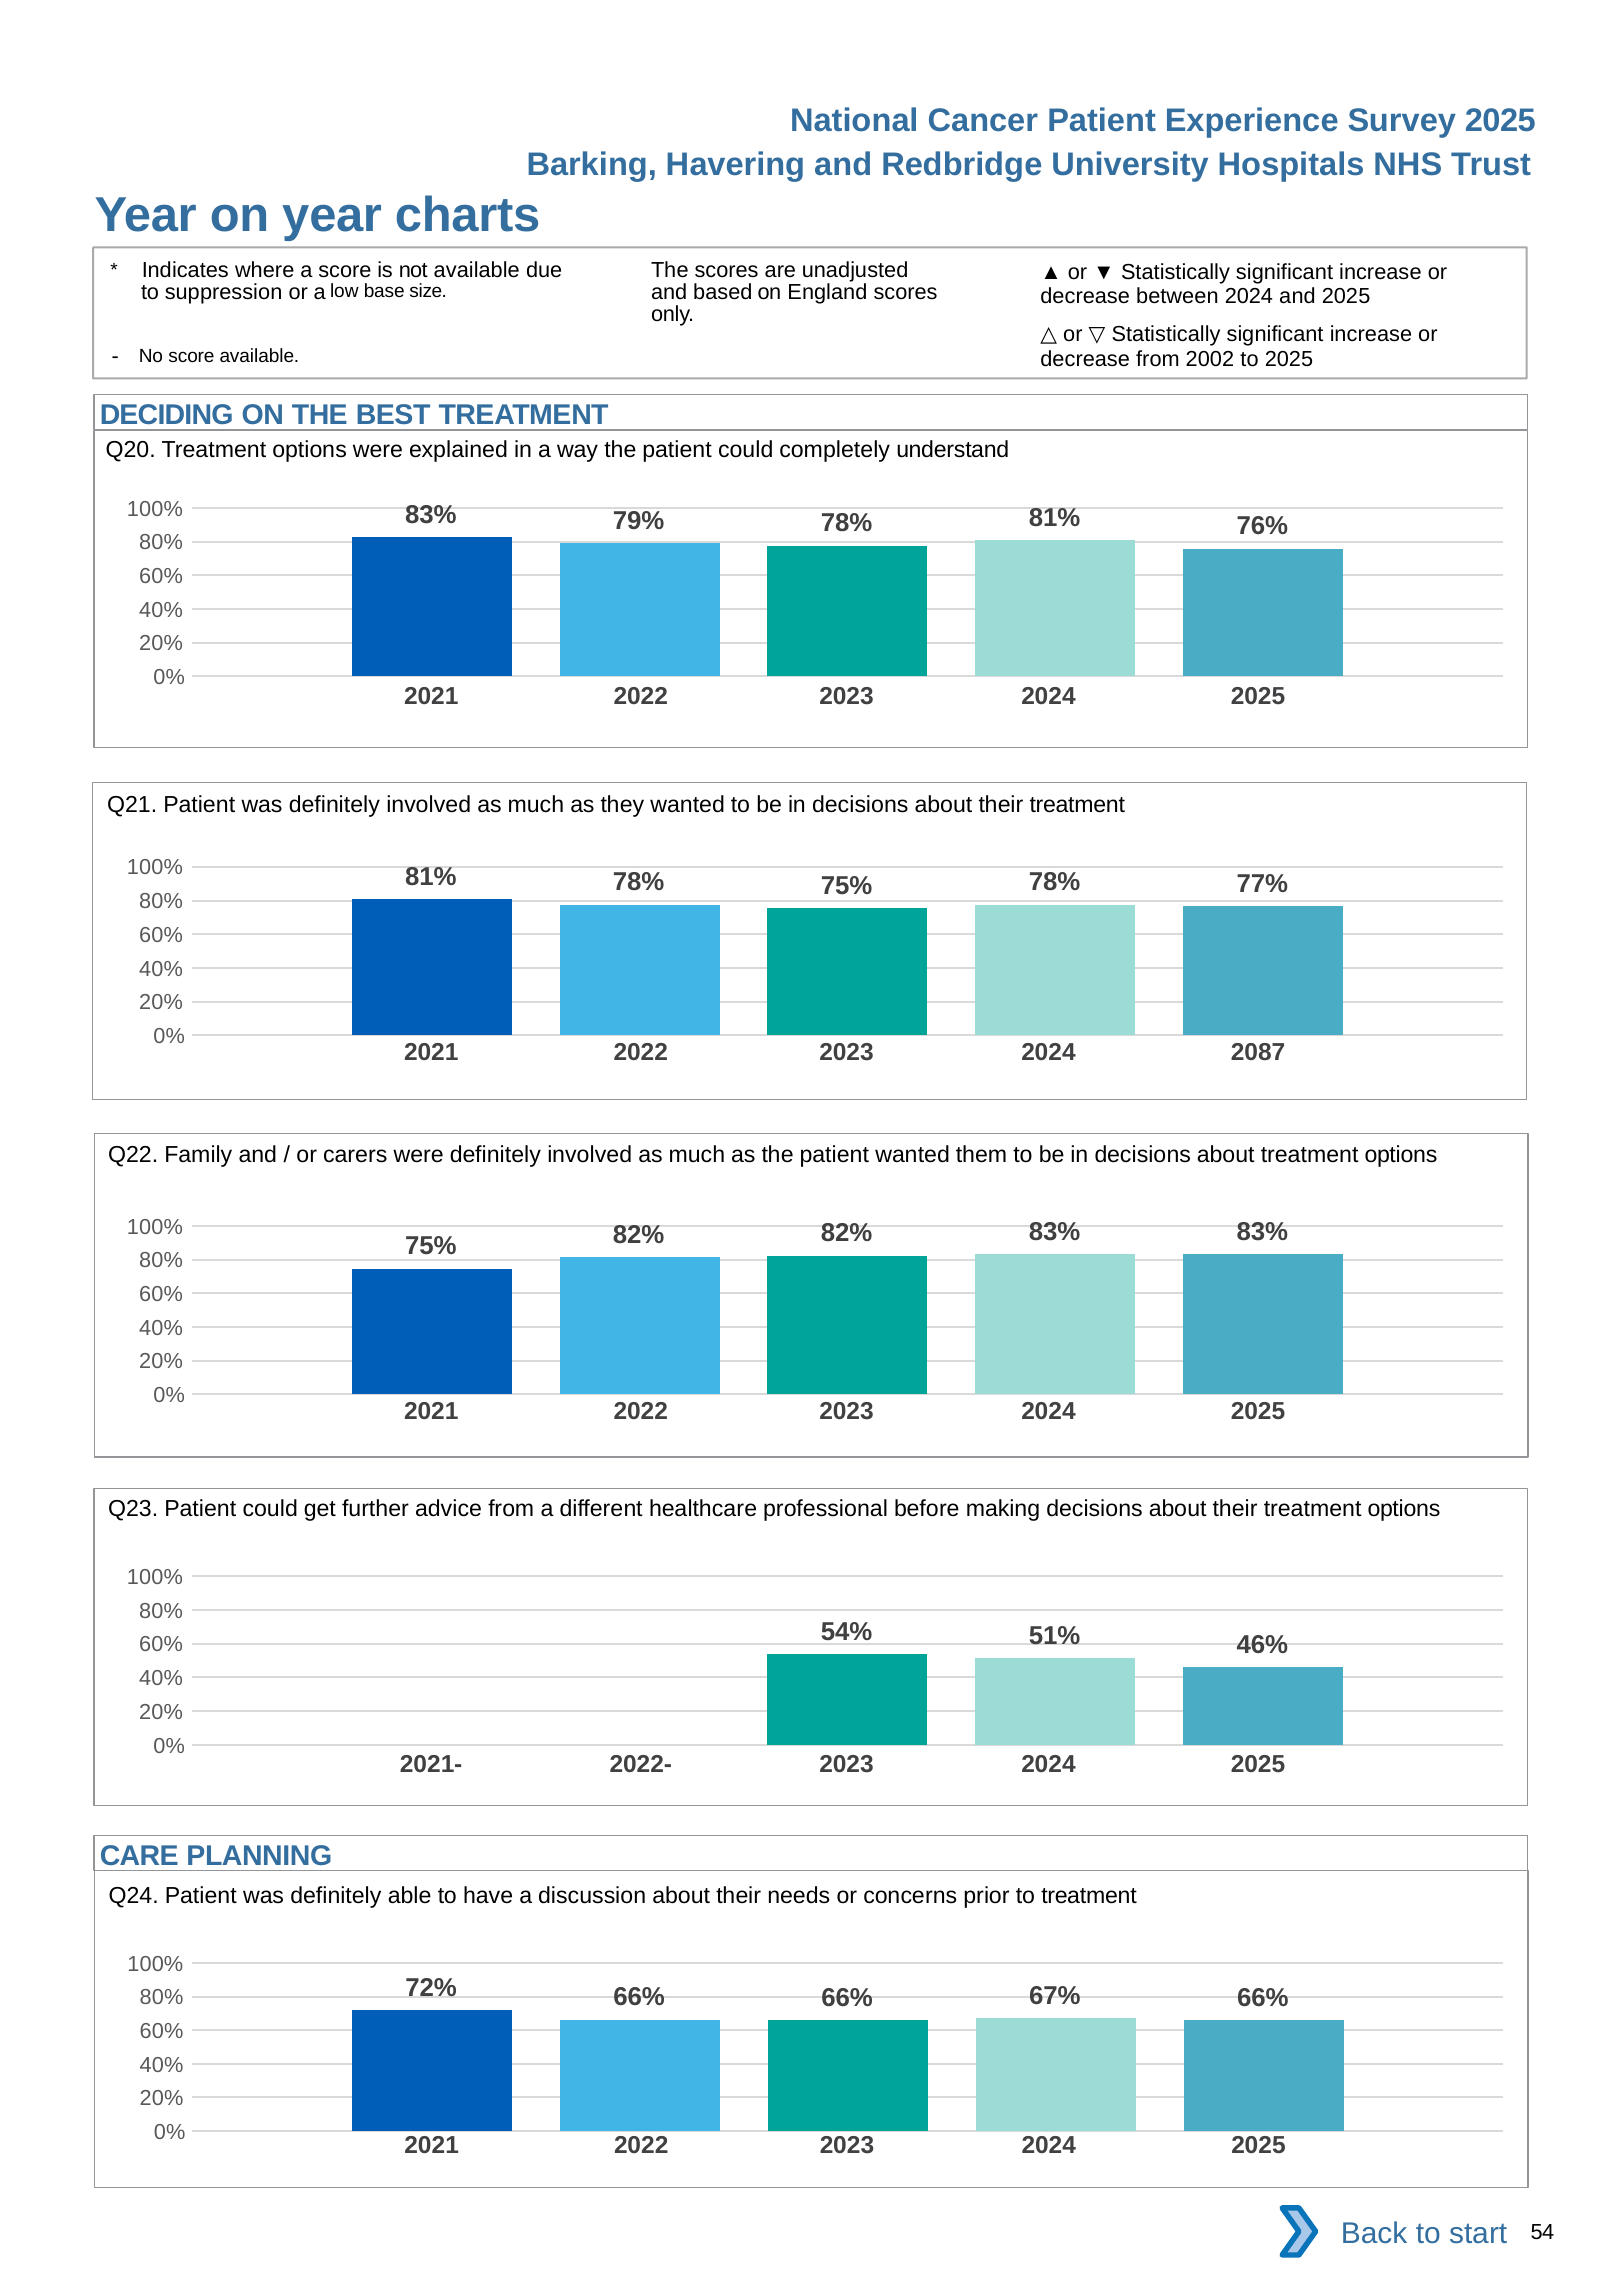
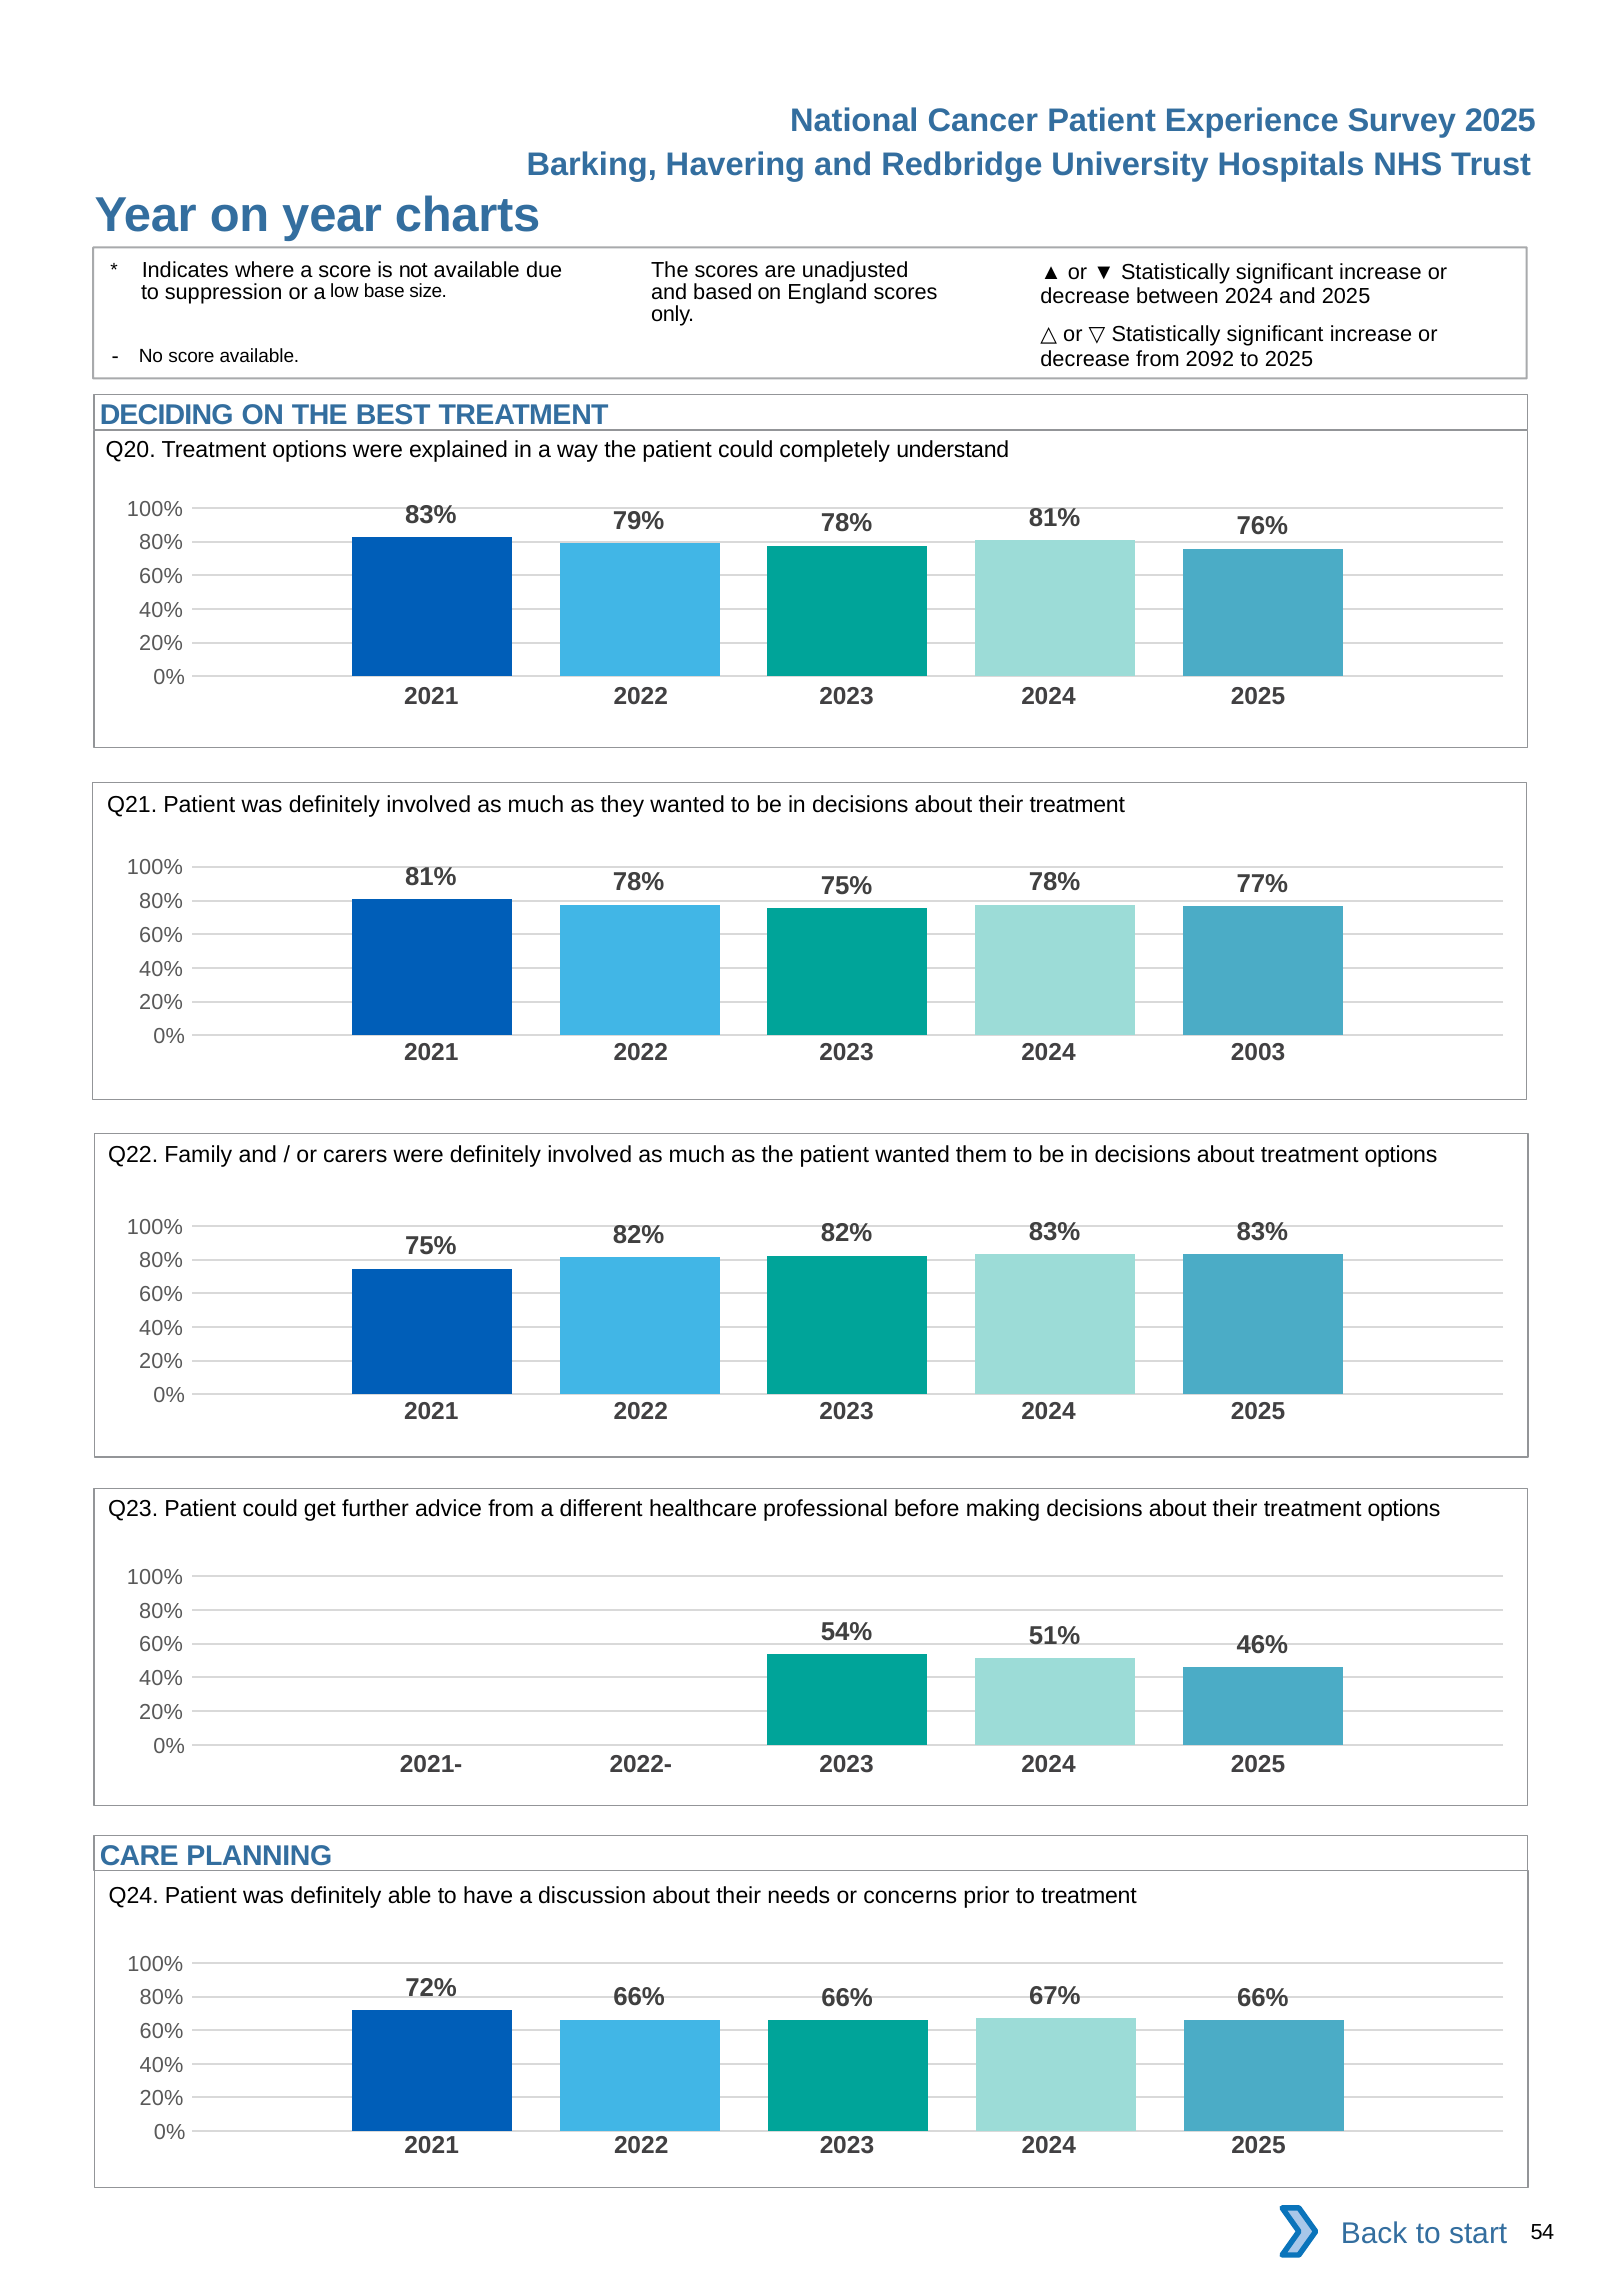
2002: 2002 -> 2092
2087: 2087 -> 2003
